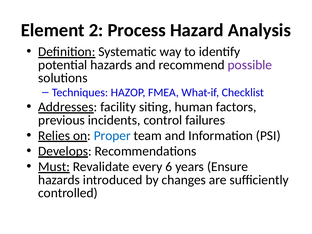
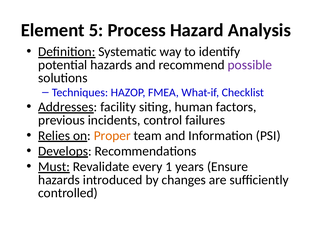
2: 2 -> 5
Proper colour: blue -> orange
6: 6 -> 1
